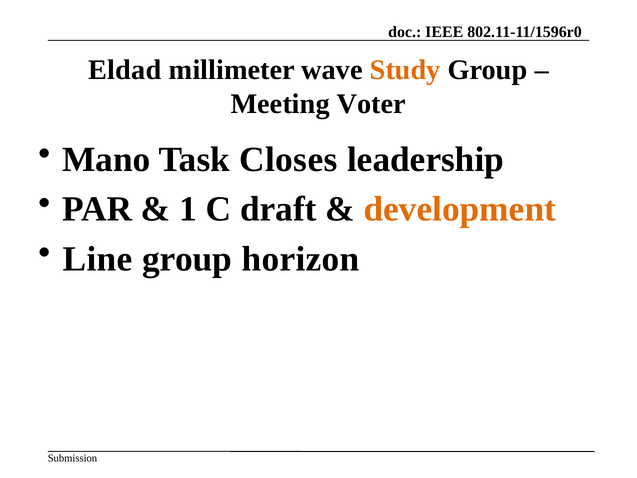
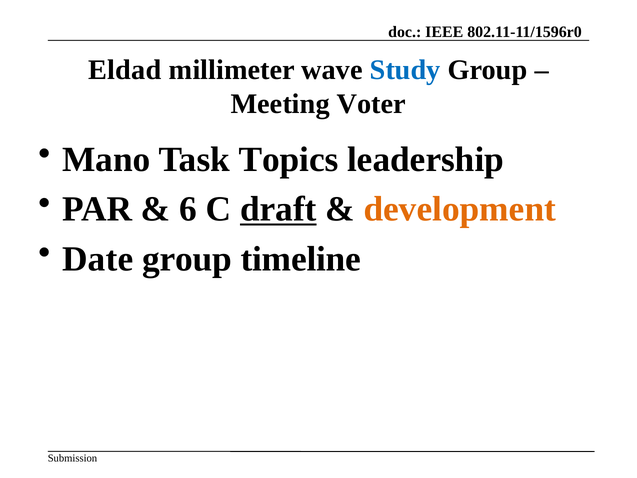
Study colour: orange -> blue
Closes: Closes -> Topics
1: 1 -> 6
draft underline: none -> present
Line: Line -> Date
horizon: horizon -> timeline
